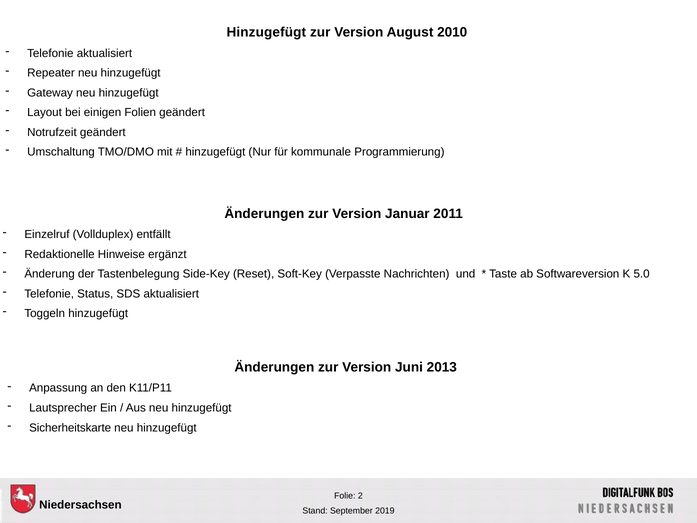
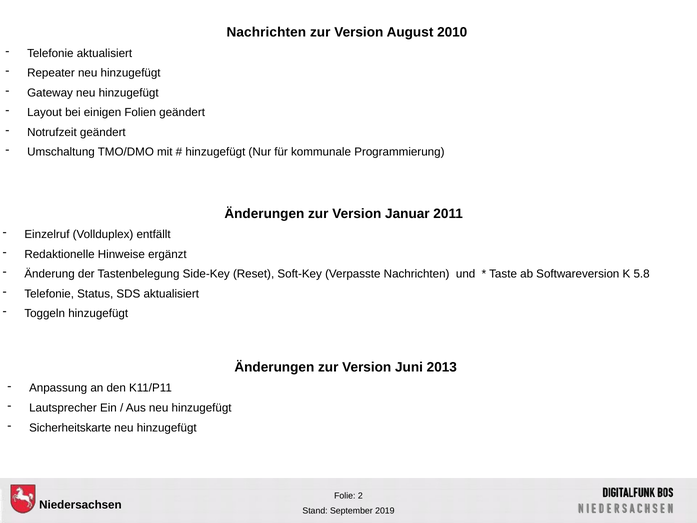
Hinzugefügt at (266, 32): Hinzugefügt -> Nachrichten
5.0: 5.0 -> 5.8
